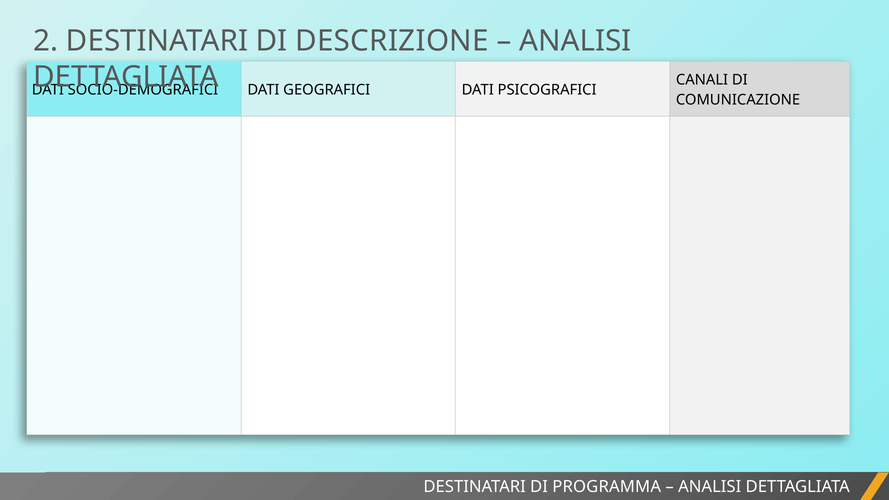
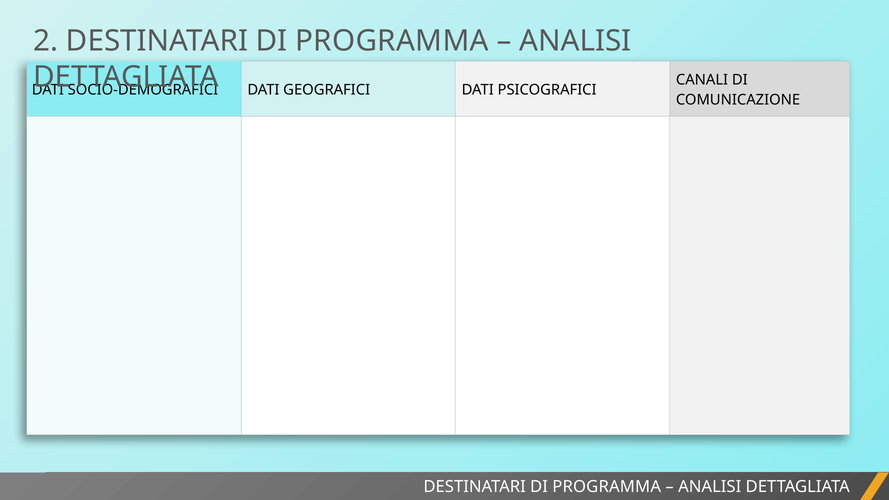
2 DESTINATARI DI DESCRIZIONE: DESCRIZIONE -> PROGRAMMA
